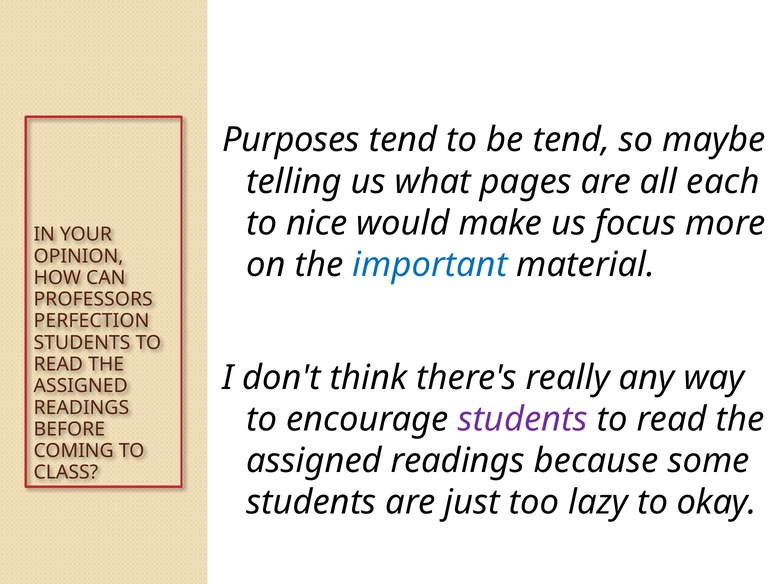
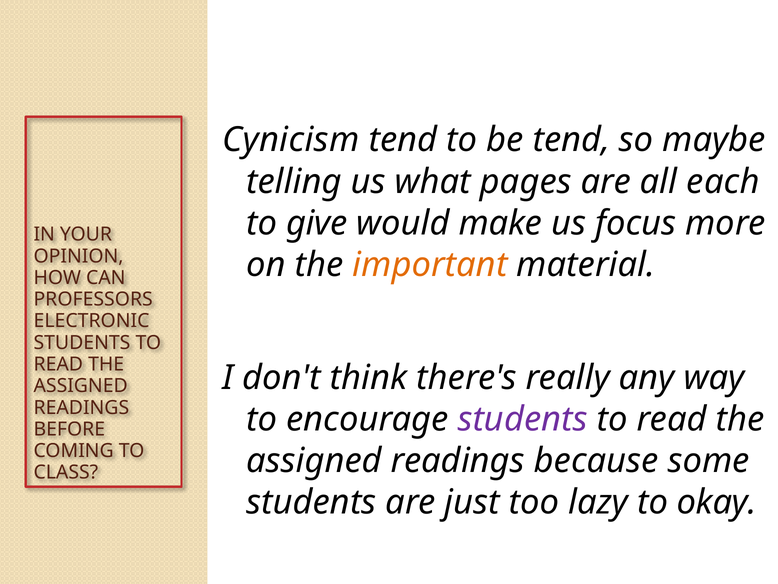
Purposes: Purposes -> Cynicism
nice: nice -> give
important colour: blue -> orange
PERFECTION: PERFECTION -> ELECTRONIC
